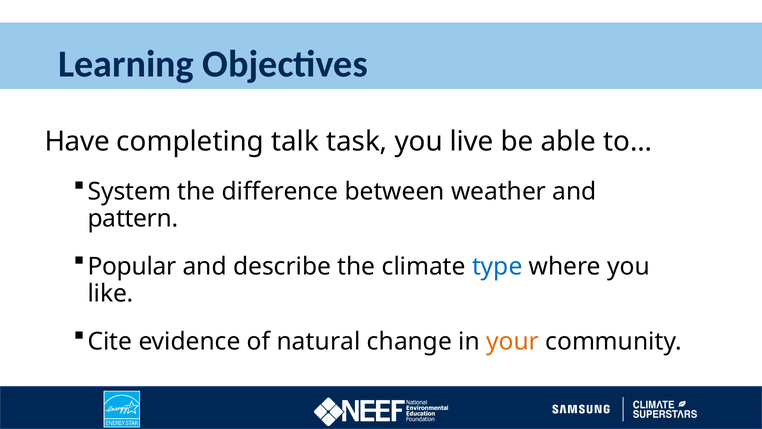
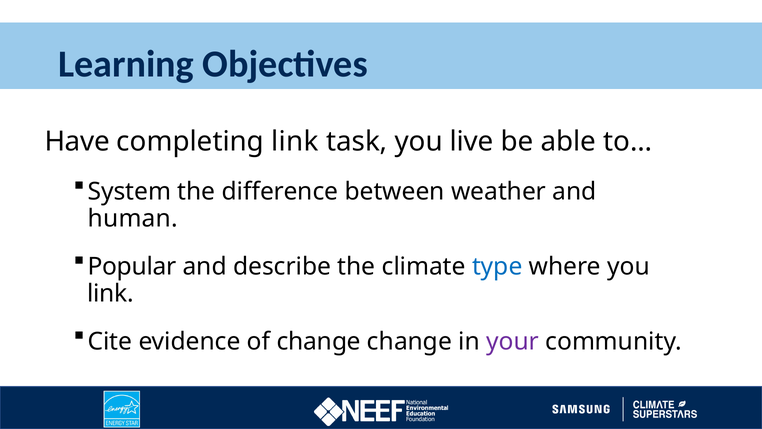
completing talk: talk -> link
pattern: pattern -> human
like at (111, 294): like -> link
of natural: natural -> change
your colour: orange -> purple
